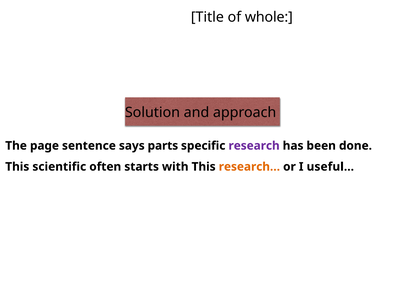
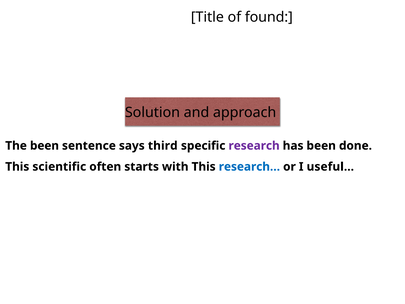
whole: whole -> found
The page: page -> been
parts: parts -> third
research… colour: orange -> blue
